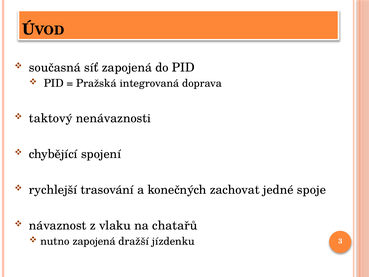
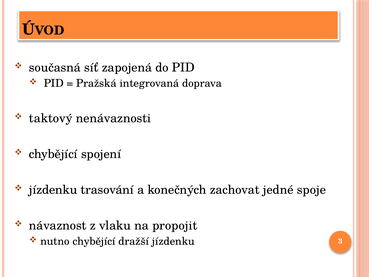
rychlejší at (53, 190): rychlejší -> jízdenku
chatařů: chatařů -> propojit
nutno zapojená: zapojená -> chybějící
